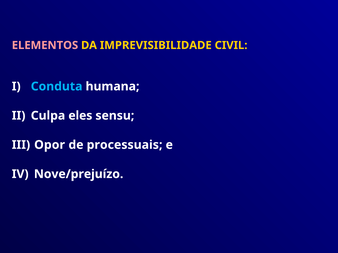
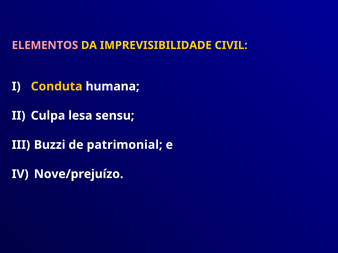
Conduta colour: light blue -> yellow
eles: eles -> lesa
Opor: Opor -> Buzzi
processuais: processuais -> patrimonial
